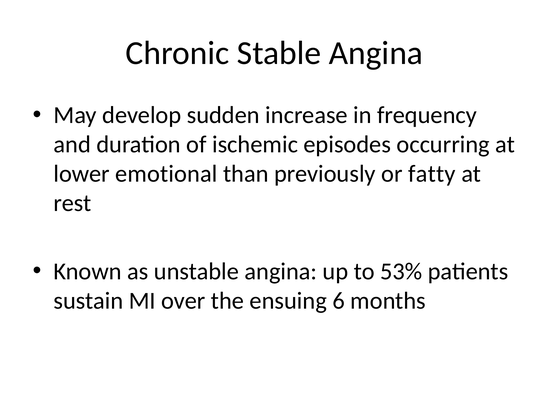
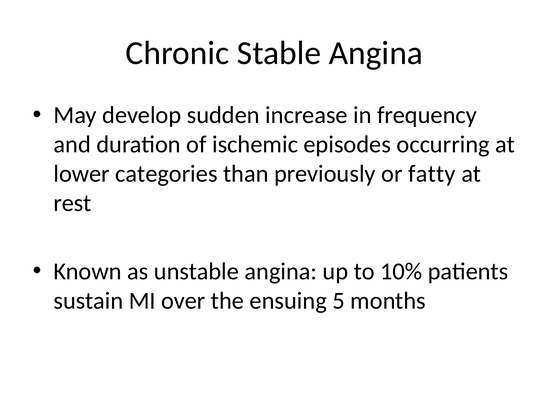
emotional: emotional -> categories
53%: 53% -> 10%
6: 6 -> 5
